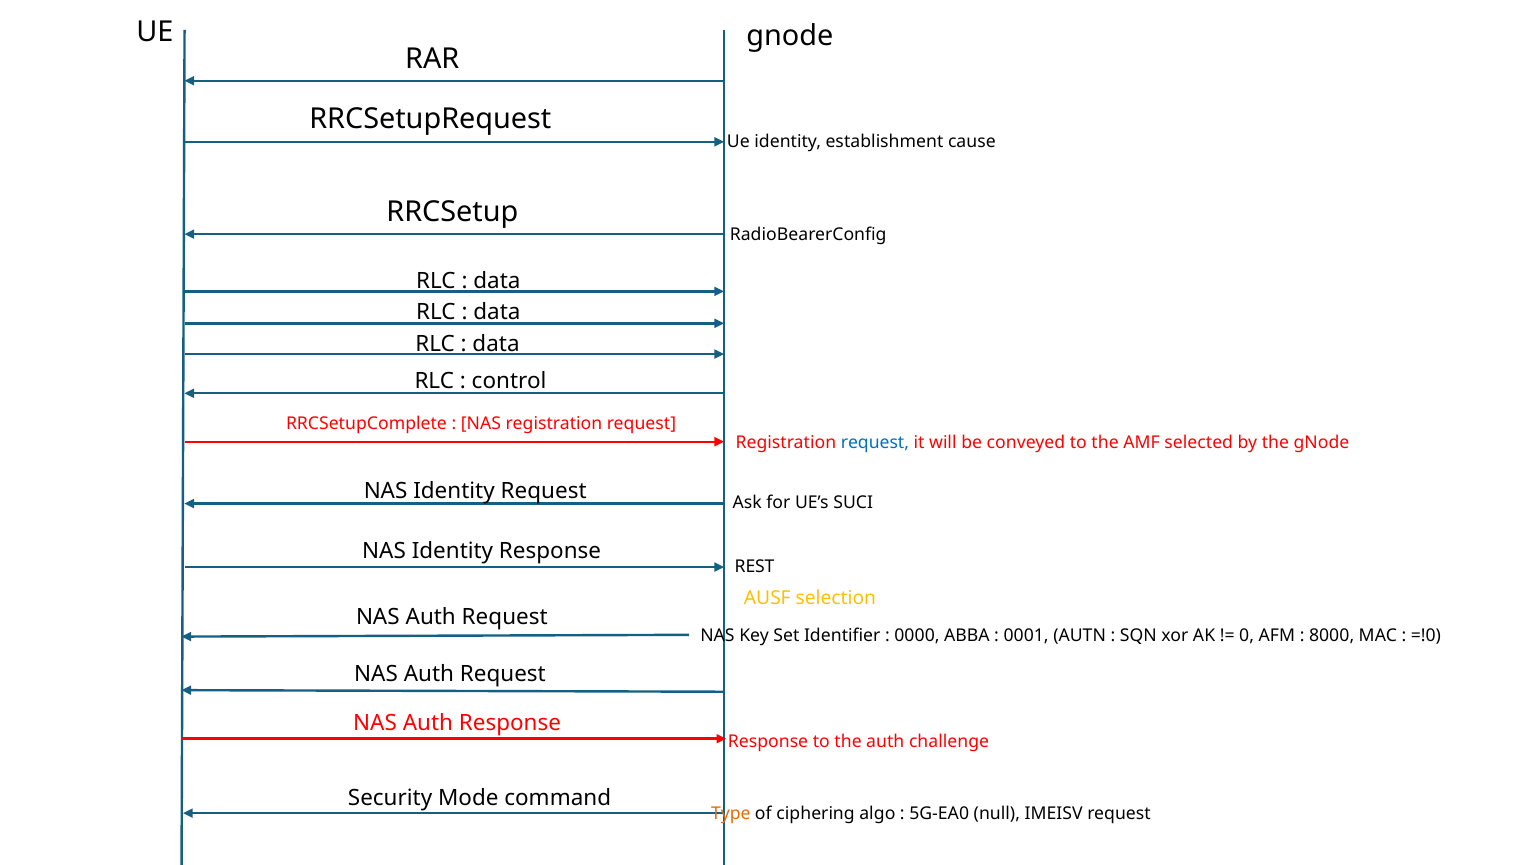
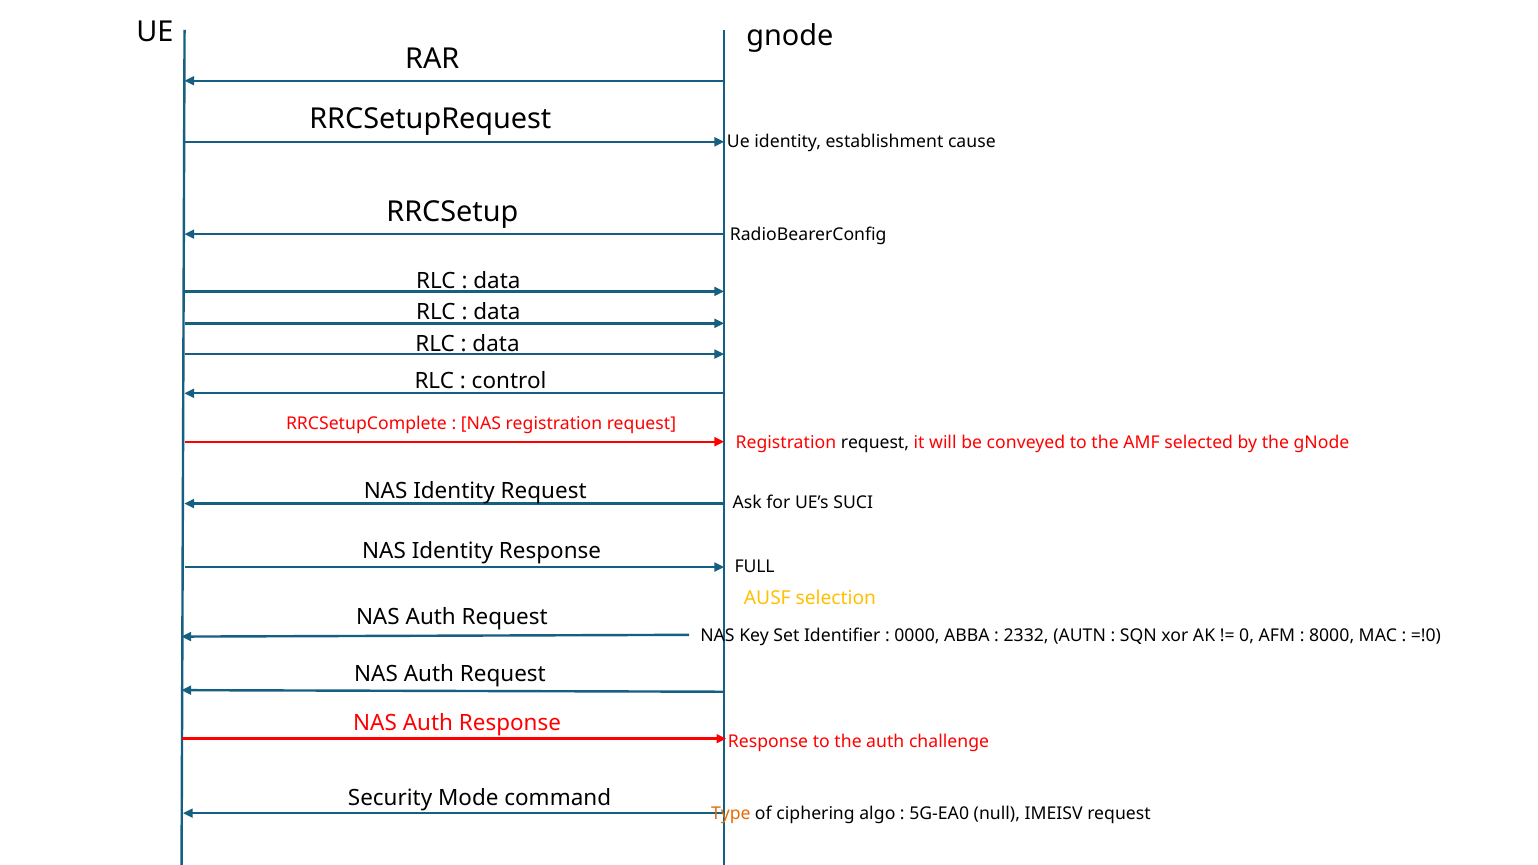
request at (875, 443) colour: blue -> black
REST: REST -> FULL
0001: 0001 -> 2332
